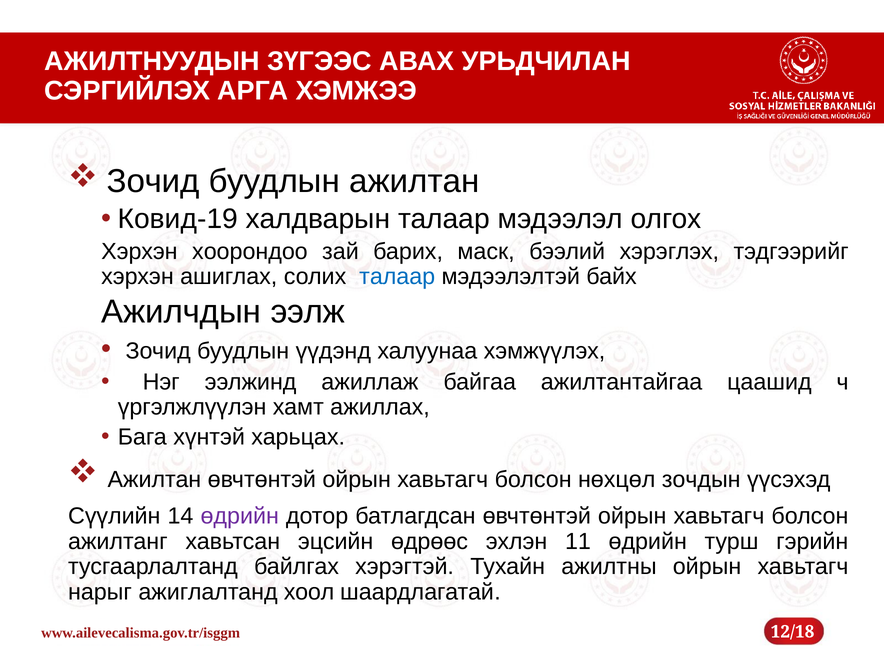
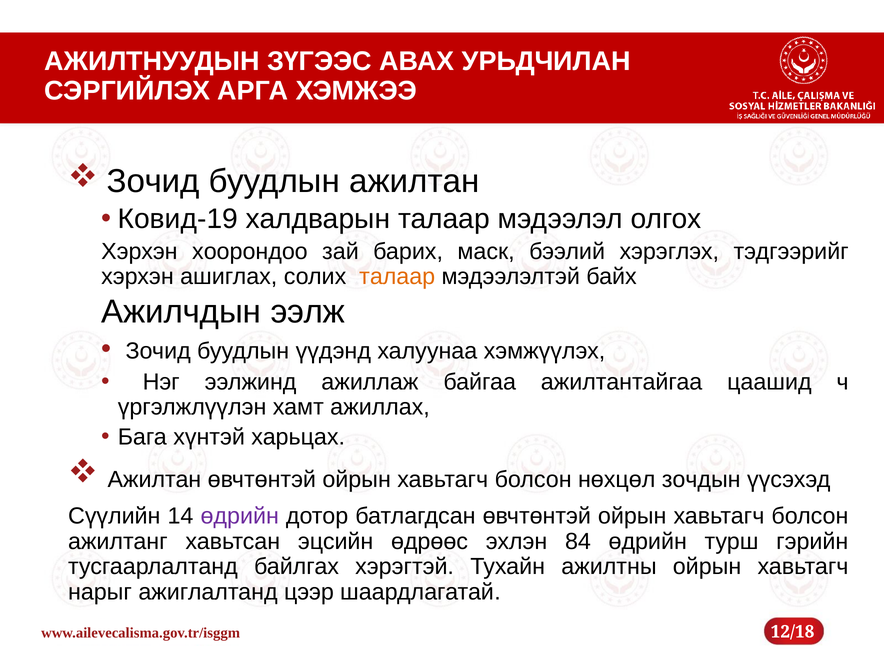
талаар at (397, 277) colour: blue -> orange
11: 11 -> 84
хоол: хоол -> цээр
